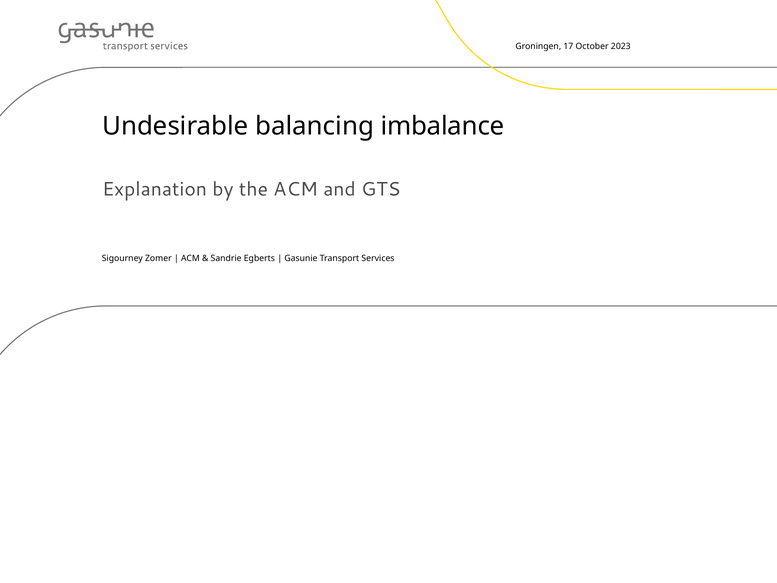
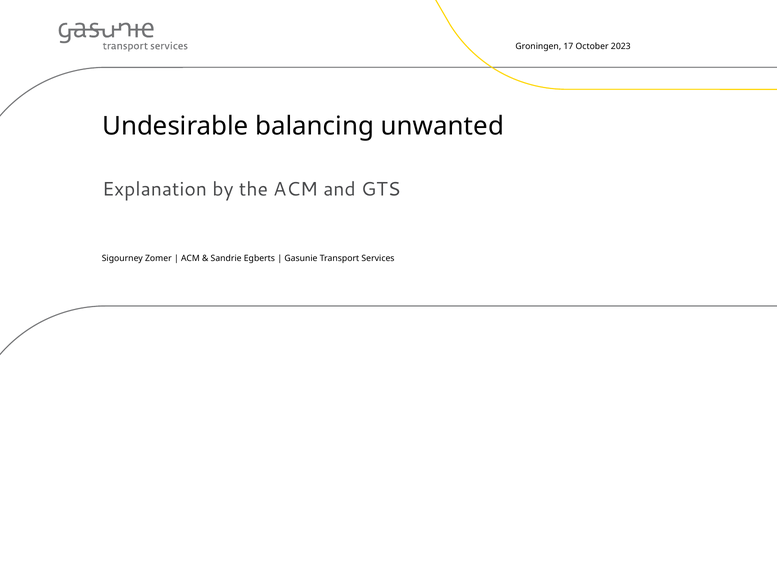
imbalance: imbalance -> unwanted
